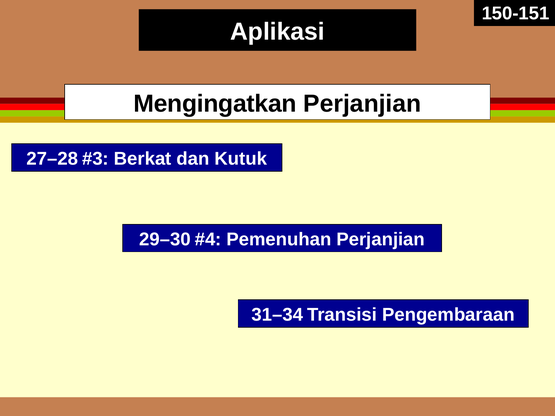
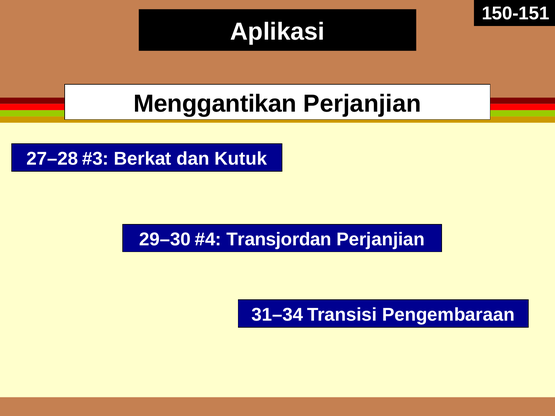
Mengingatkan: Mengingatkan -> Menggantikan
Pemenuhan: Pemenuhan -> Transjordan
